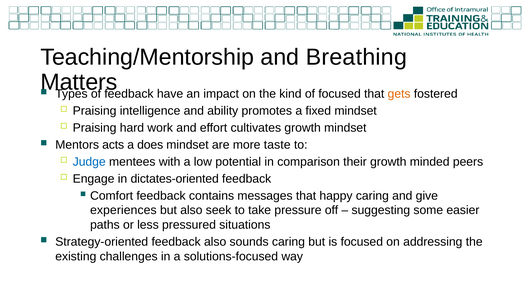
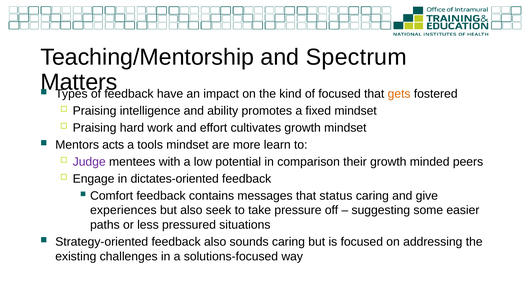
Breathing: Breathing -> Spectrum
does: does -> tools
taste: taste -> learn
Judge colour: blue -> purple
happy: happy -> status
